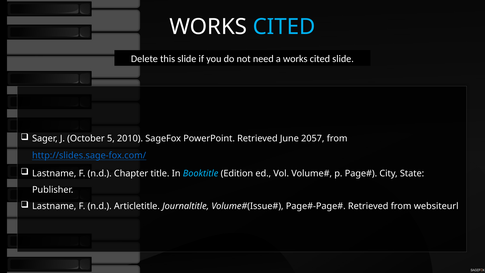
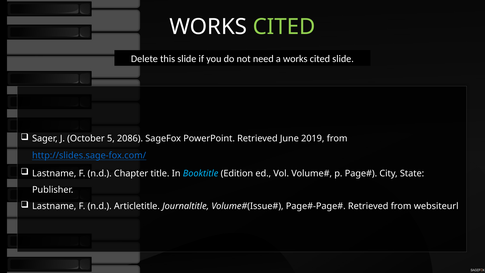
CITED at (284, 27) colour: light blue -> light green
2010: 2010 -> 2086
2057: 2057 -> 2019
